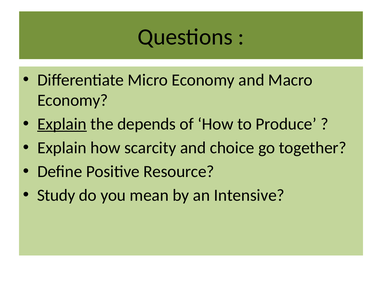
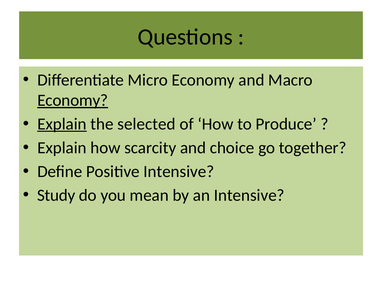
Economy at (73, 101) underline: none -> present
depends: depends -> selected
Positive Resource: Resource -> Intensive
